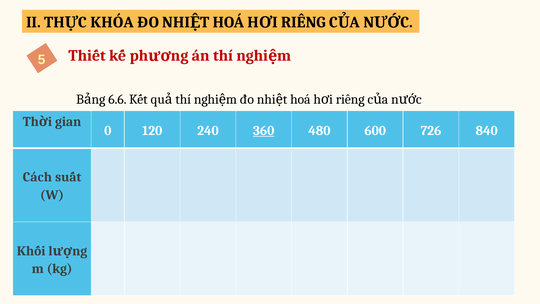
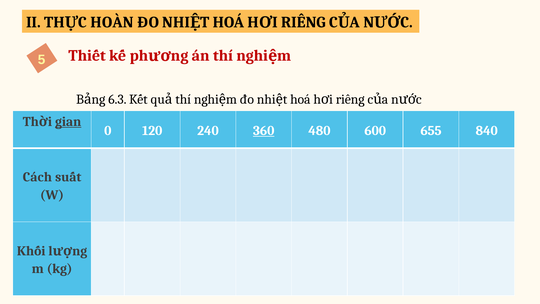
KHÓA: KHÓA -> HOÀN
6.6: 6.6 -> 6.3
gian underline: none -> present
726: 726 -> 655
